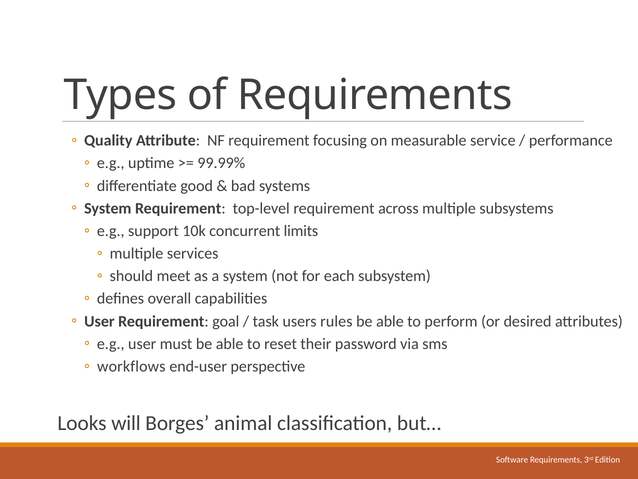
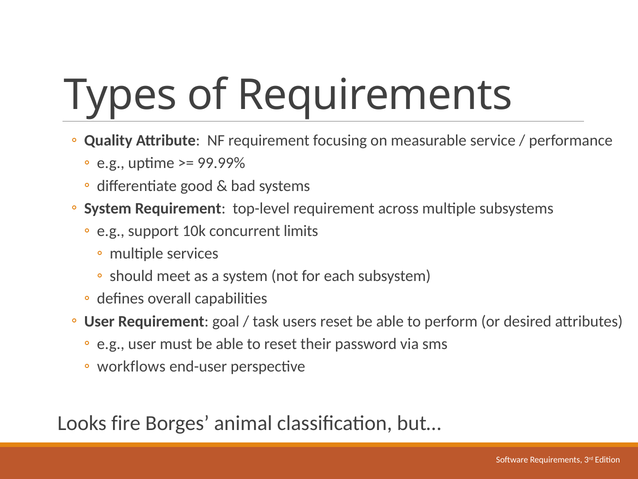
users rules: rules -> reset
will: will -> fire
